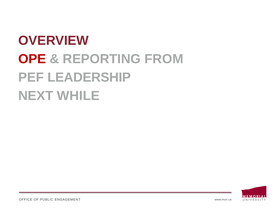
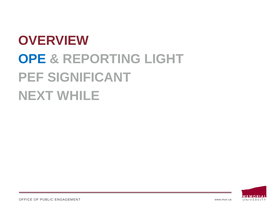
OPE colour: red -> blue
FROM: FROM -> LIGHT
LEADERSHIP: LEADERSHIP -> SIGNIFICANT
